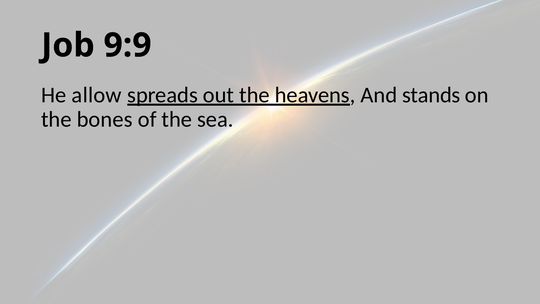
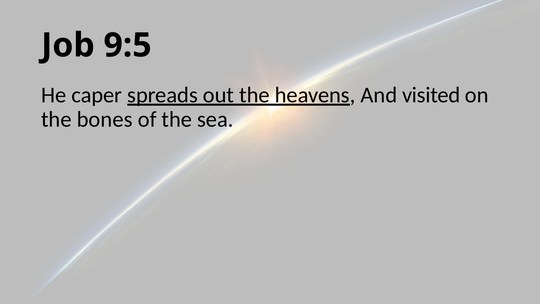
9:9: 9:9 -> 9:5
allow: allow -> caper
stands: stands -> visited
